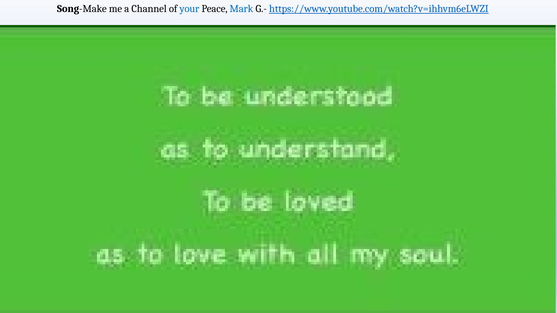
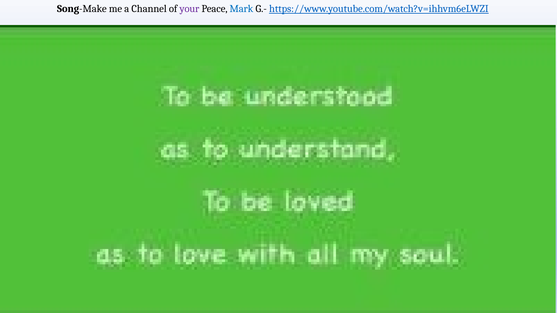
your colour: blue -> purple
